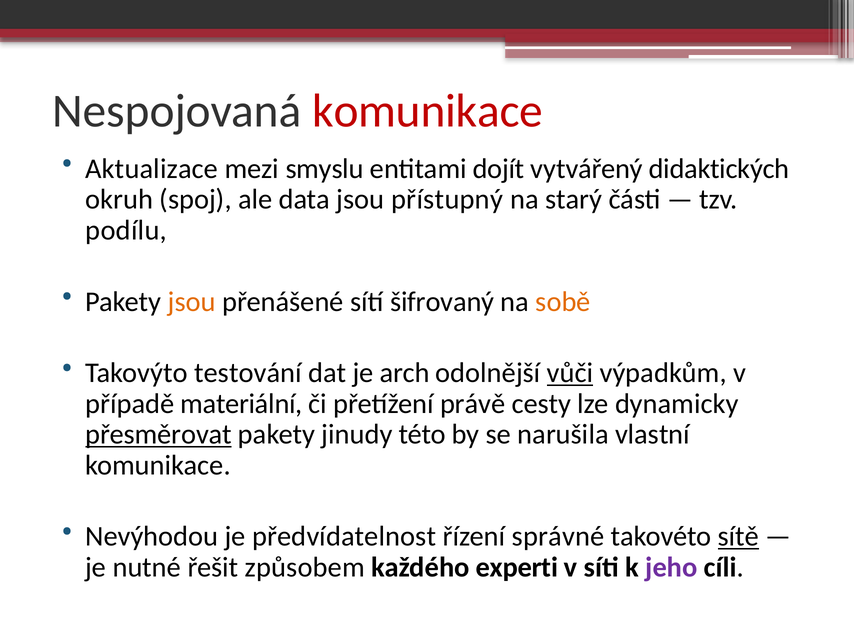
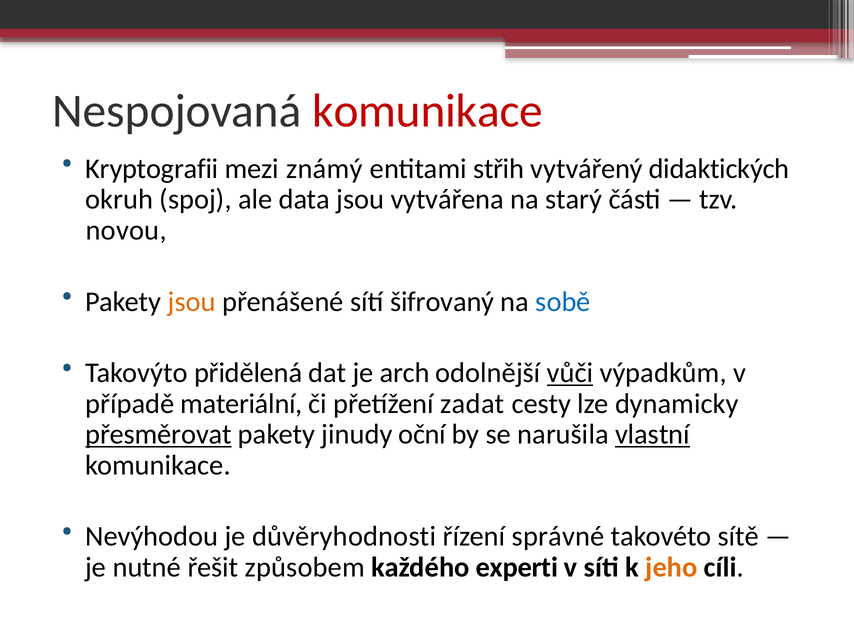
Aktualizace: Aktualizace -> Kryptografii
smyslu: smyslu -> známý
dojít: dojít -> střih
přístupný: přístupný -> vytvářena
podílu: podílu -> novou
sobě colour: orange -> blue
testování: testování -> přidělená
právě: právě -> zadat
této: této -> oční
vlastní underline: none -> present
předvídatelnost: předvídatelnost -> důvěryhodnosti
sítě underline: present -> none
jeho colour: purple -> orange
